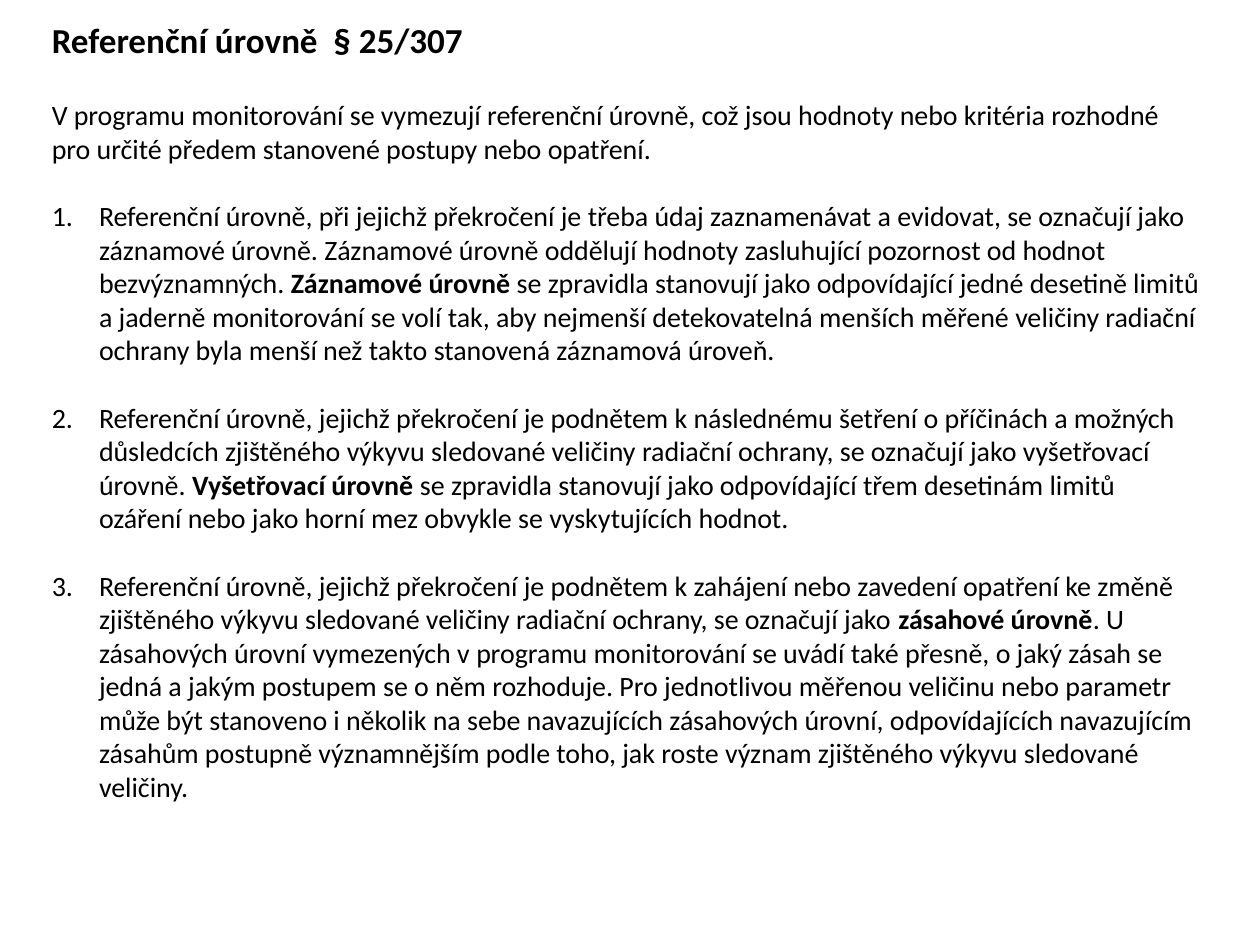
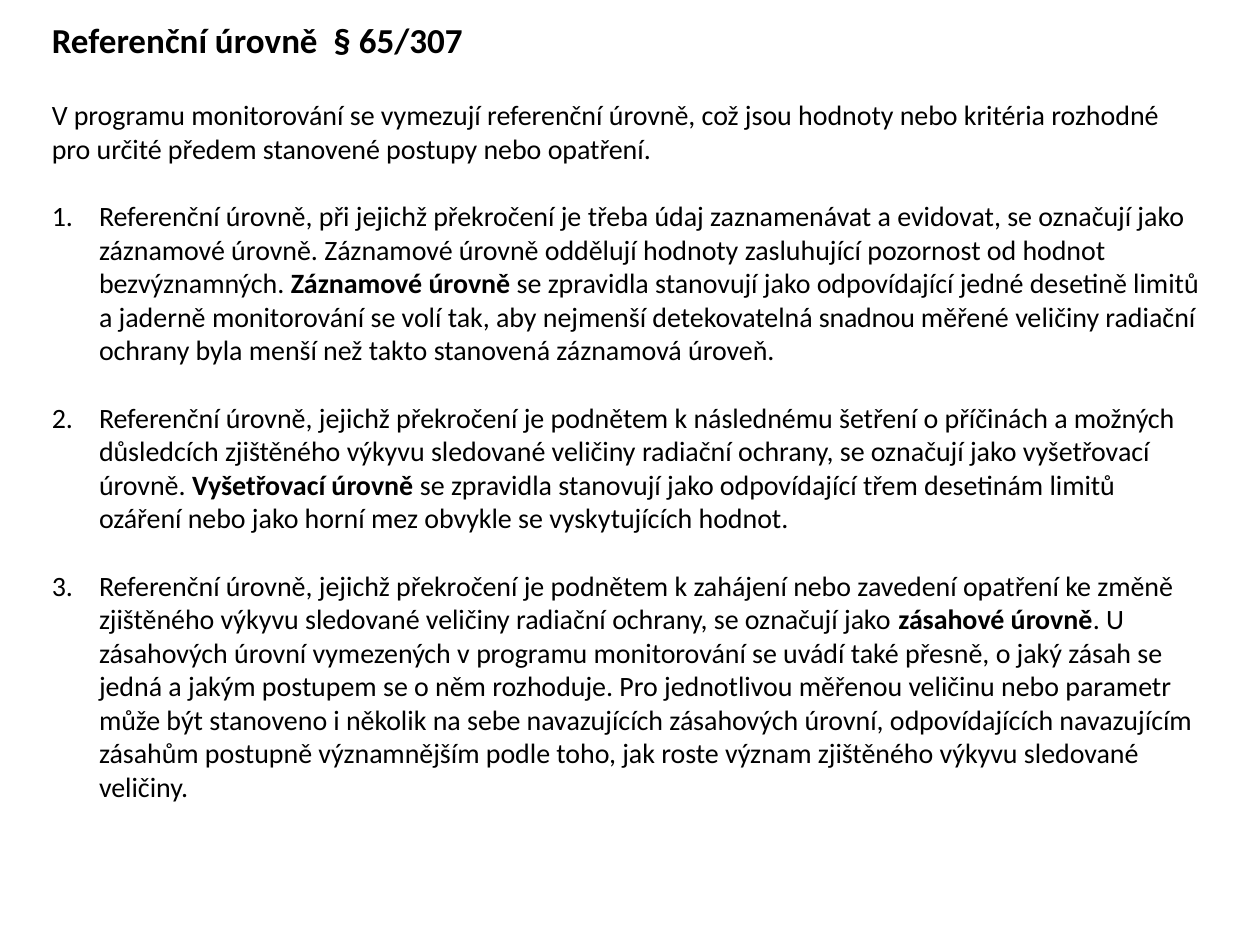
25/307: 25/307 -> 65/307
menších: menších -> snadnou
